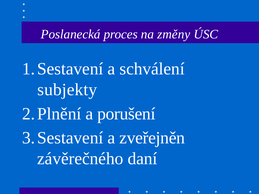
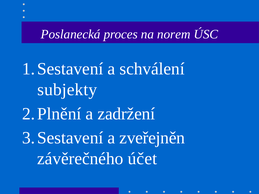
změny: změny -> norem
porušení: porušení -> zadržení
daní: daní -> účet
